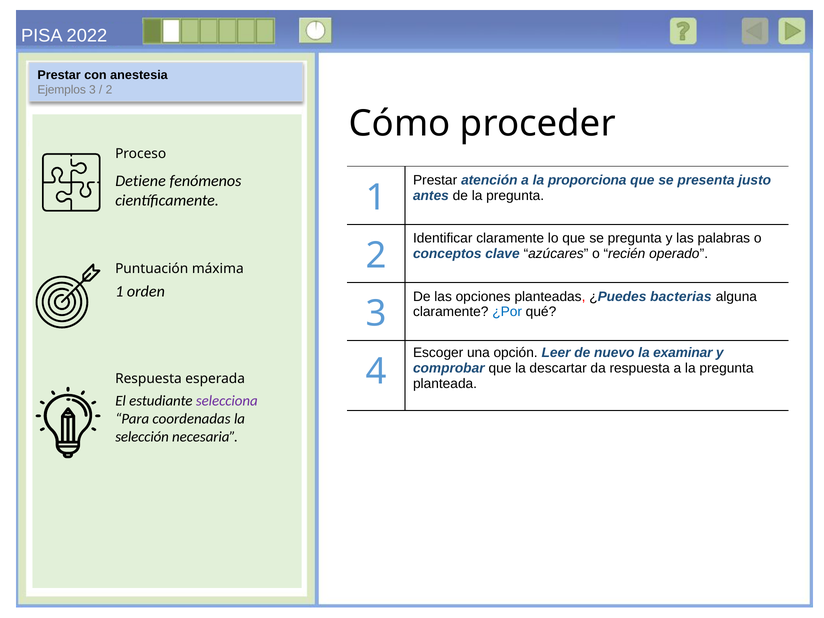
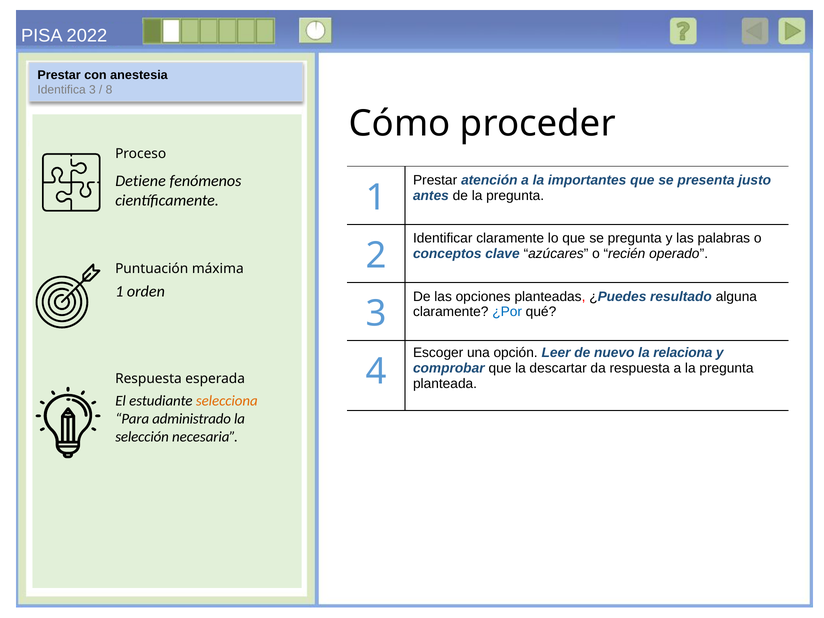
Ejemplos: Ejemplos -> Identifica
2 at (109, 90): 2 -> 8
proporciona: proporciona -> importantes
bacterias: bacterias -> resultado
examinar: examinar -> relaciona
selecciona colour: purple -> orange
coordenadas: coordenadas -> administrado
